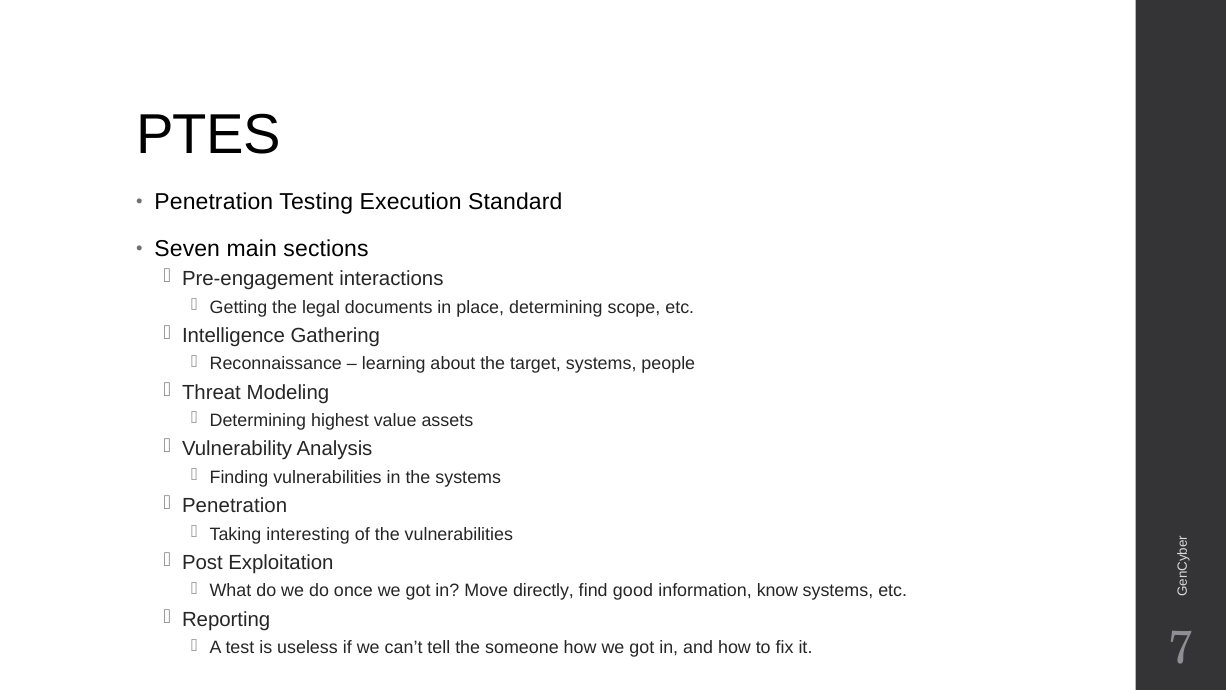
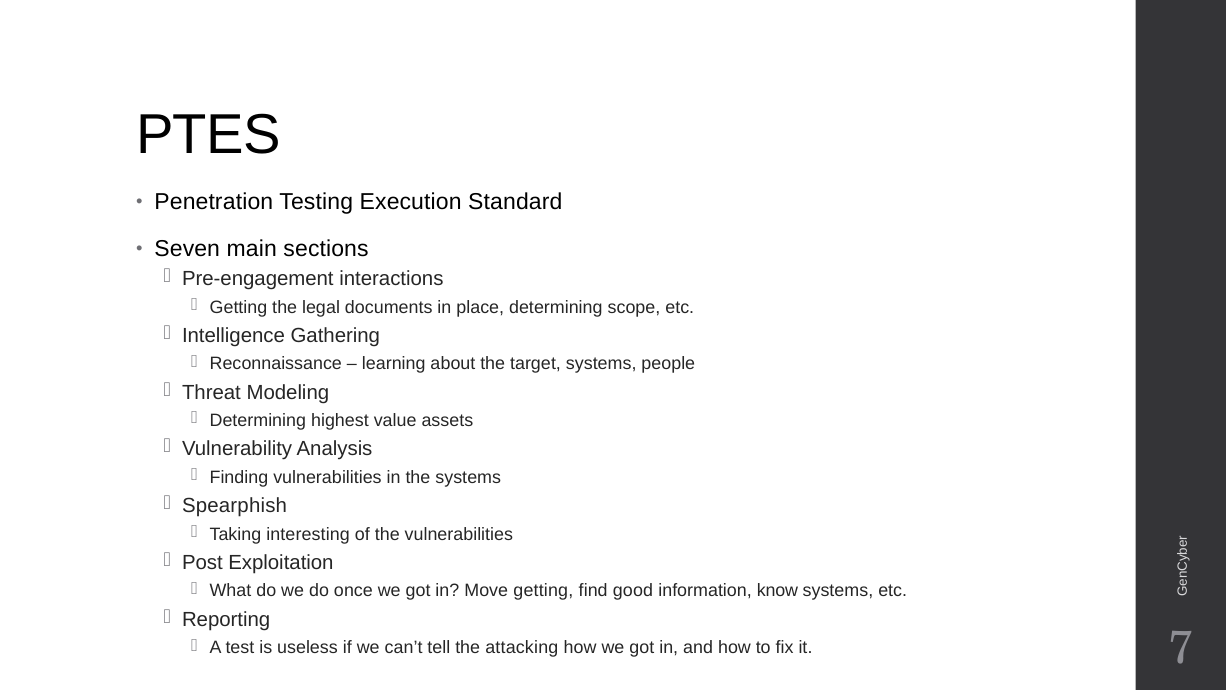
Penetration at (235, 506): Penetration -> Spearphish
Move directly: directly -> getting
someone: someone -> attacking
